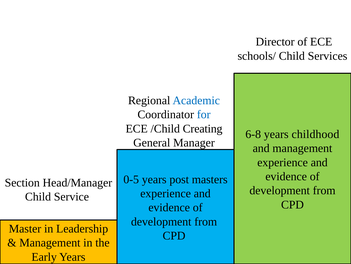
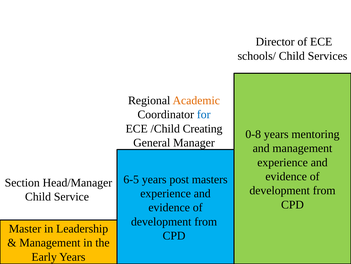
Academic colour: blue -> orange
6-8: 6-8 -> 0-8
childhood: childhood -> mentoring
0-5: 0-5 -> 6-5
